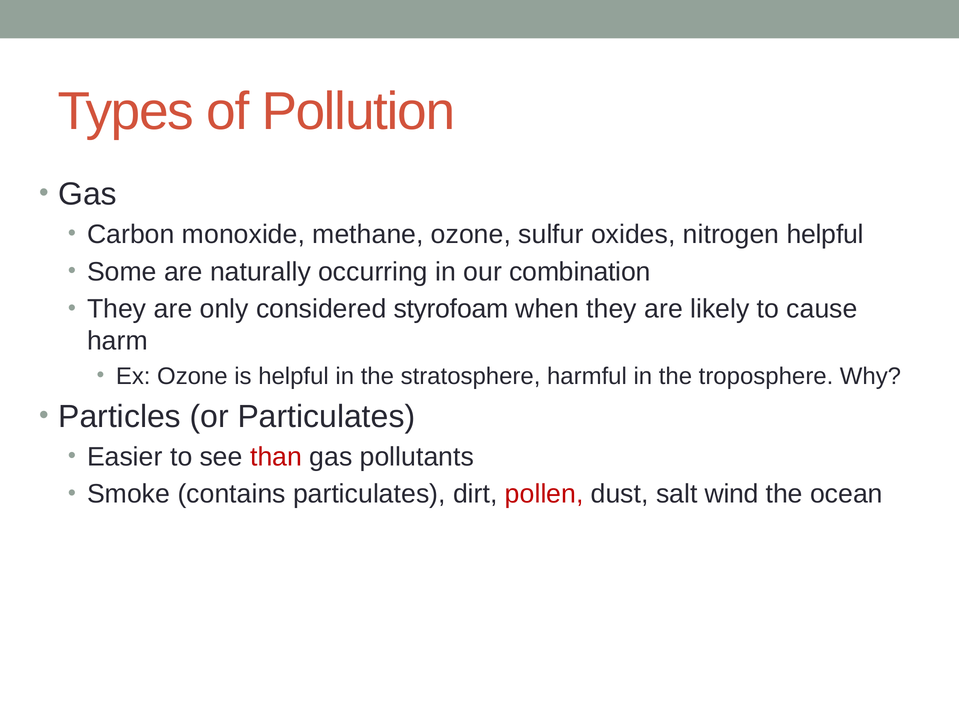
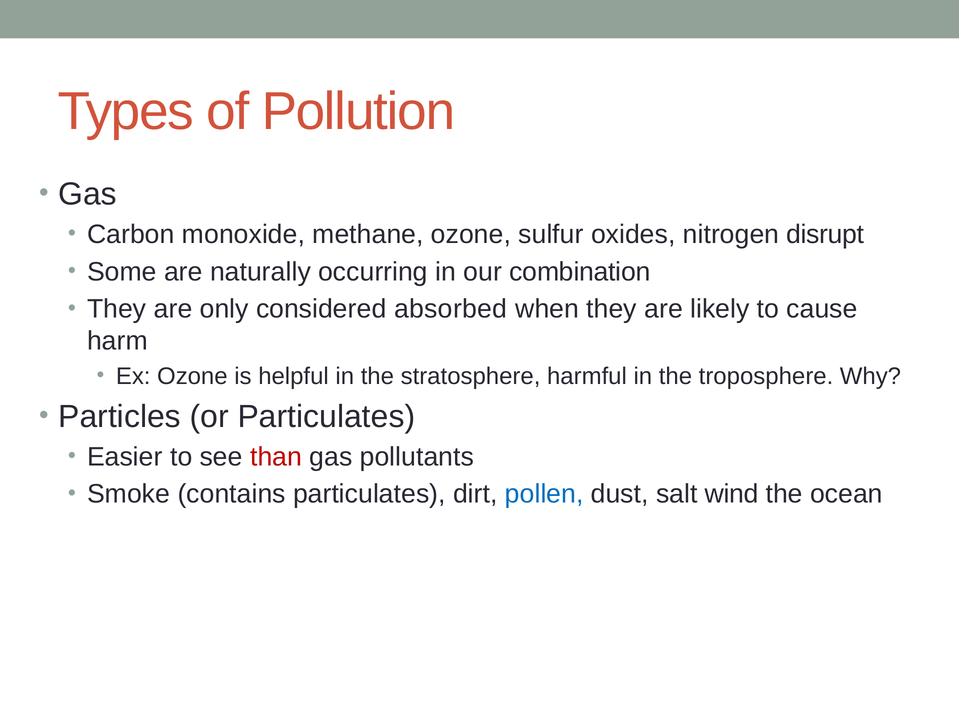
nitrogen helpful: helpful -> disrupt
styrofoam: styrofoam -> absorbed
pollen colour: red -> blue
